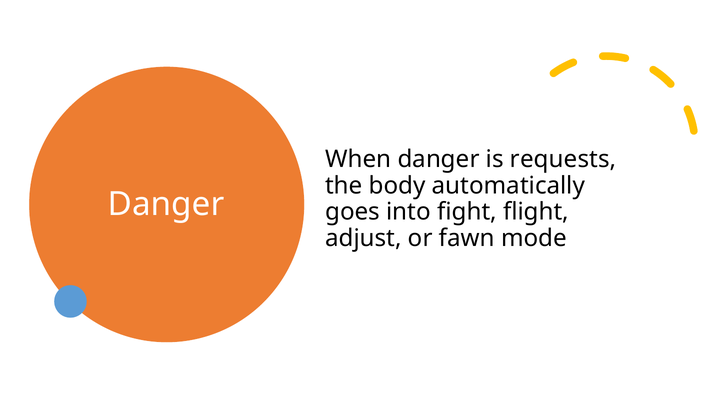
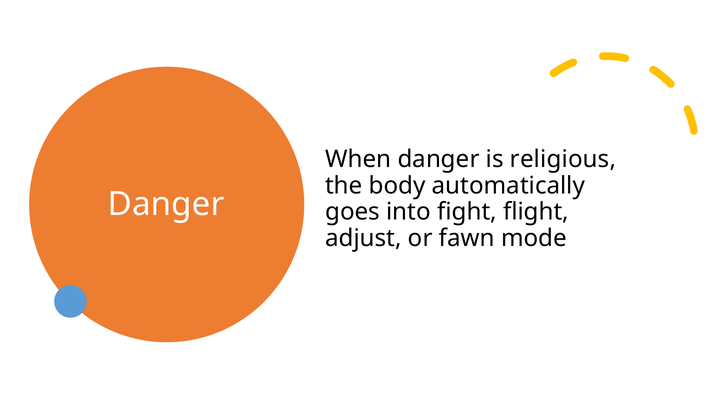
requests: requests -> religious
